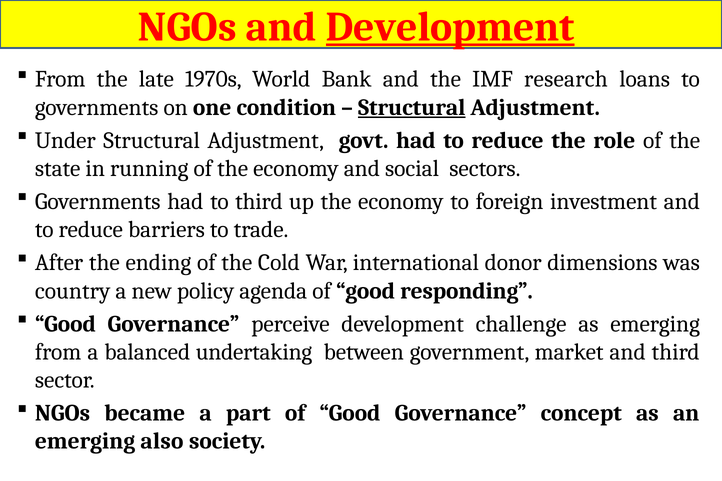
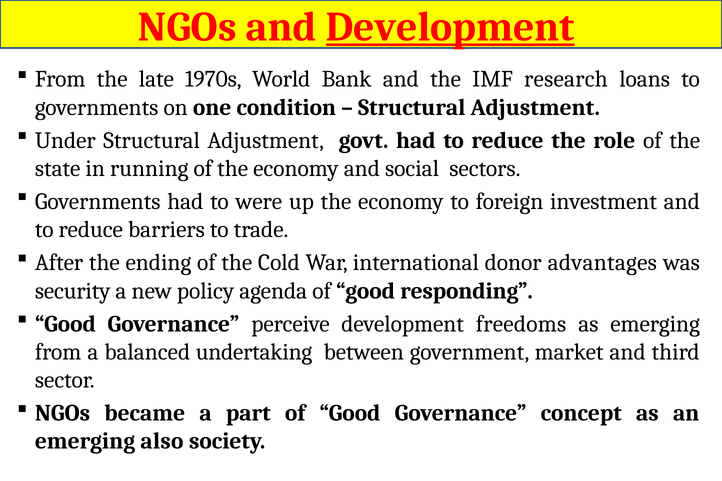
Structural at (412, 107) underline: present -> none
to third: third -> were
dimensions: dimensions -> advantages
country: country -> security
challenge: challenge -> freedoms
